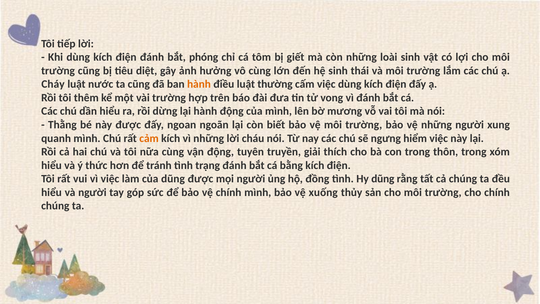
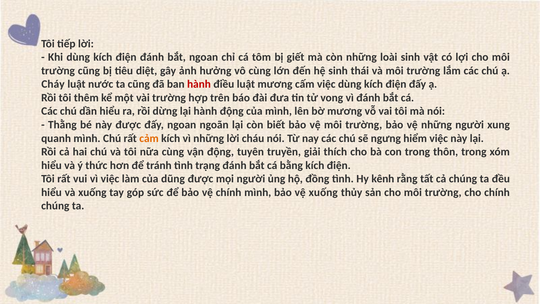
bắt phóng: phóng -> ngoan
hành at (199, 84) colour: orange -> red
luật thường: thường -> mương
Hy dũng: dũng -> kênh
và người: người -> xuống
